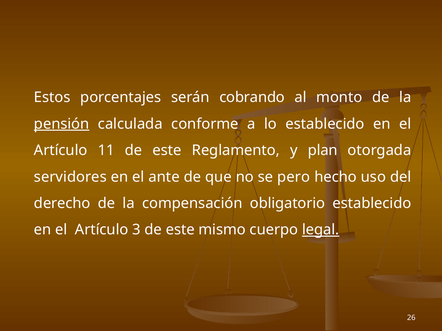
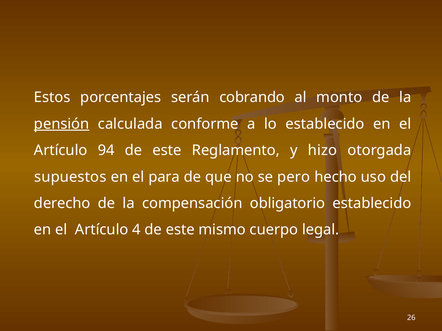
11: 11 -> 94
plan: plan -> hizo
servidores: servidores -> supuestos
ante: ante -> para
3: 3 -> 4
legal underline: present -> none
